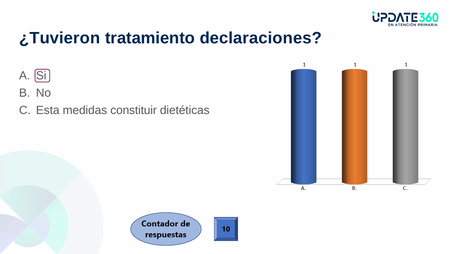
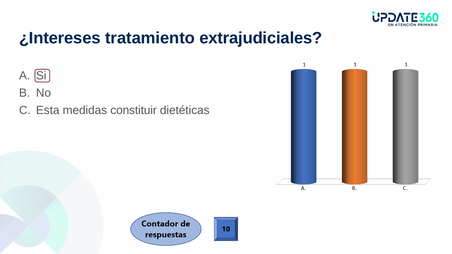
¿Tuvieron: ¿Tuvieron -> ¿Intereses
declaraciones: declaraciones -> extrajudiciales
